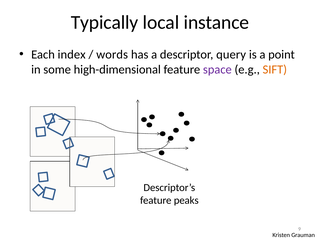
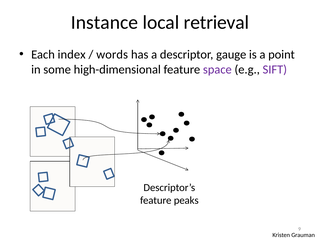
Typically: Typically -> Instance
instance: instance -> retrieval
query: query -> gauge
SIFT colour: orange -> purple
